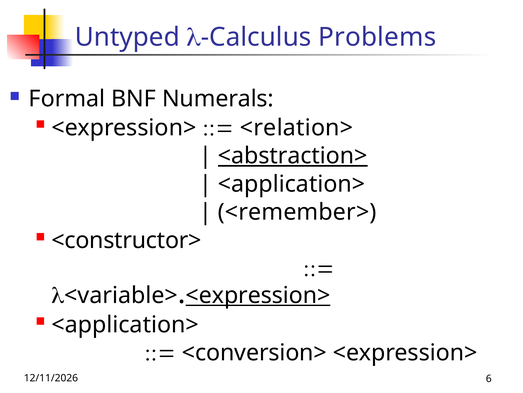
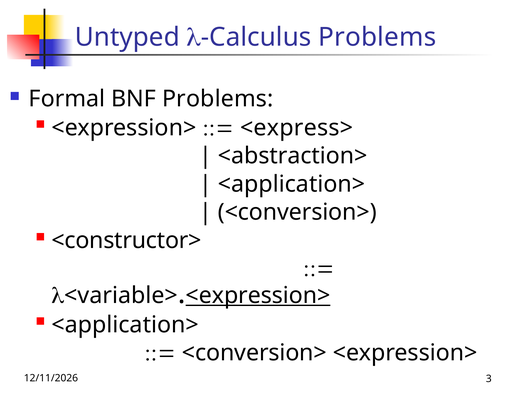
BNF Numerals: Numerals -> Problems
<relation>: <relation> -> <express>
<abstraction> underline: present -> none
<remember> at (297, 212): <remember> -> <conversion>
6: 6 -> 3
